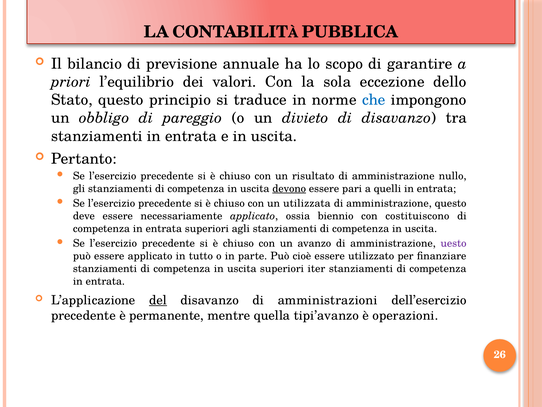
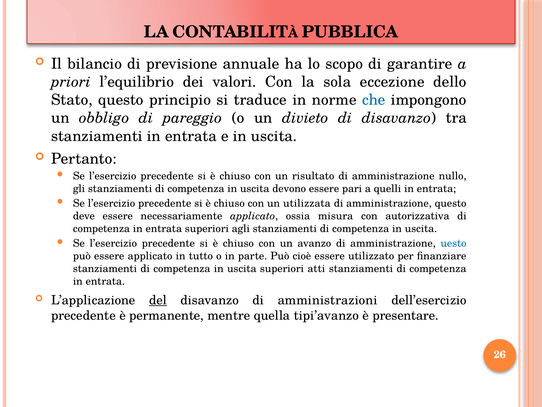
devono underline: present -> none
biennio: biennio -> misura
costituiscono: costituiscono -> autorizzativa
uesto colour: purple -> blue
iter: iter -> atti
operazioni: operazioni -> presentare
